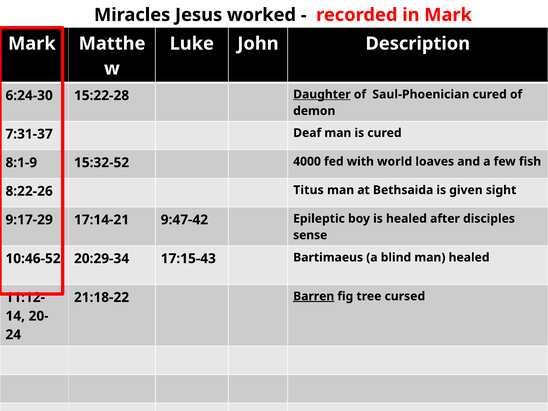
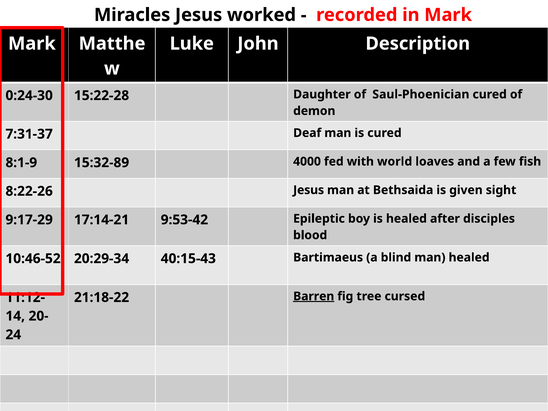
6:24-30: 6:24-30 -> 0:24-30
Daughter underline: present -> none
15:32-52: 15:32-52 -> 15:32-89
8:22-26 Titus: Titus -> Jesus
9:47-42: 9:47-42 -> 9:53-42
sense: sense -> blood
17:15-43: 17:15-43 -> 40:15-43
